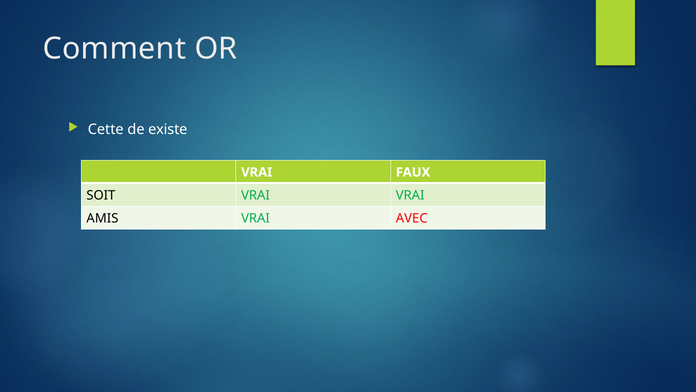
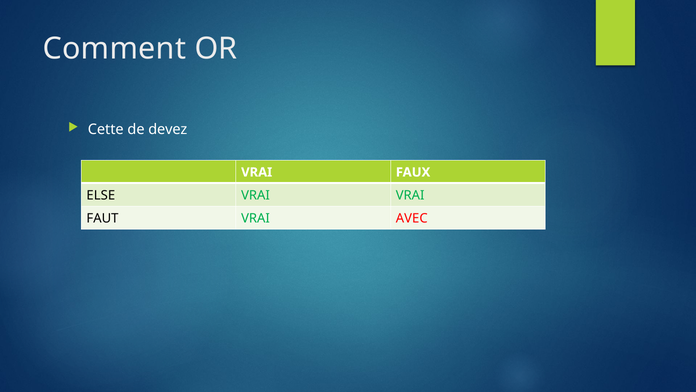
existe: existe -> devez
SOIT: SOIT -> ELSE
AMIS: AMIS -> FAUT
